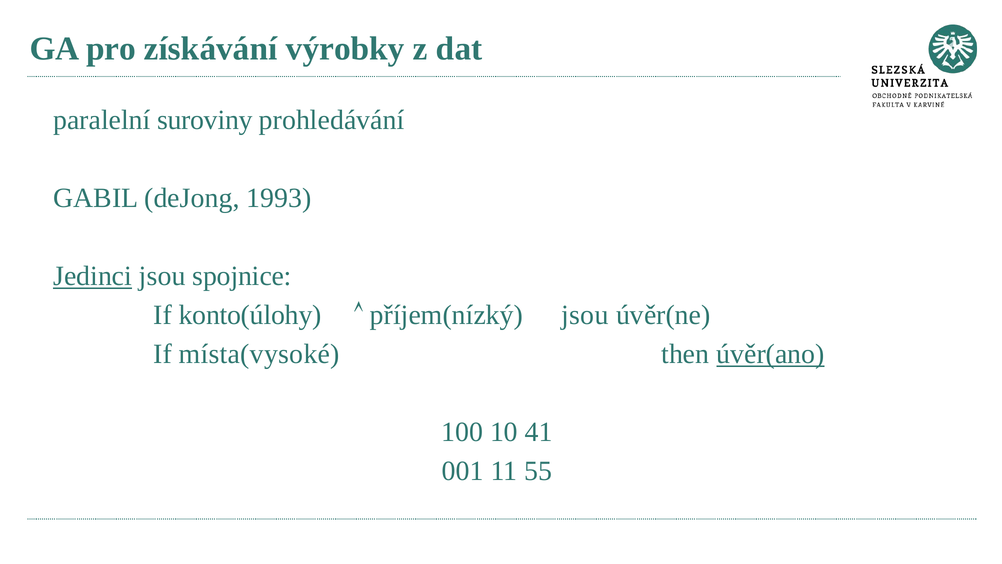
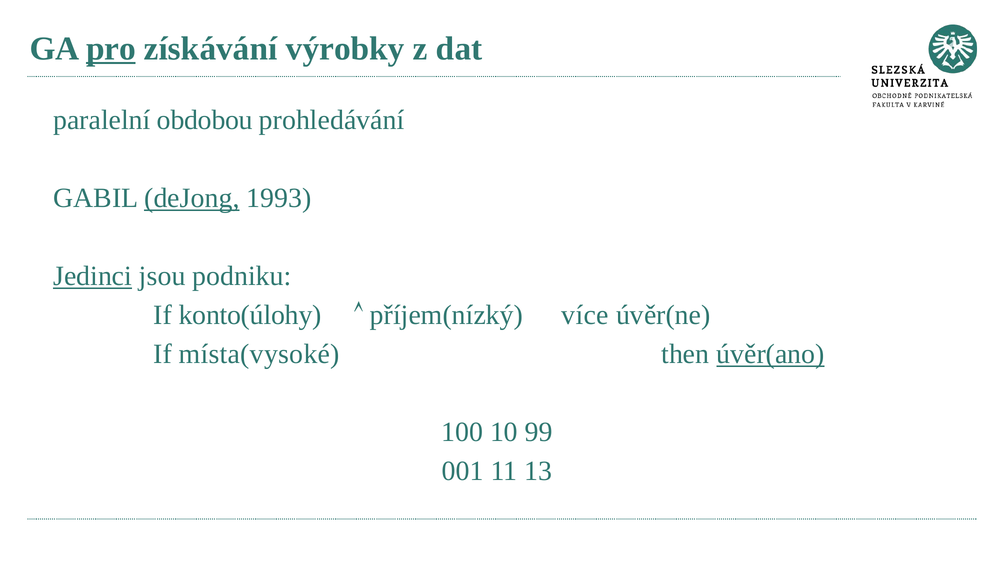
pro underline: none -> present
suroviny: suroviny -> obdobou
deJong underline: none -> present
spojnice: spojnice -> podniku
příjem(nízký jsou: jsou -> více
41: 41 -> 99
55: 55 -> 13
